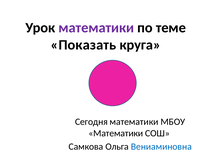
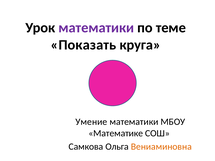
Сегодня: Сегодня -> Умение
Математики at (116, 133): Математики -> Математике
Вениаминовна colour: blue -> orange
